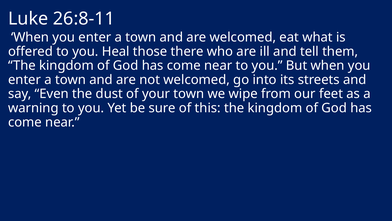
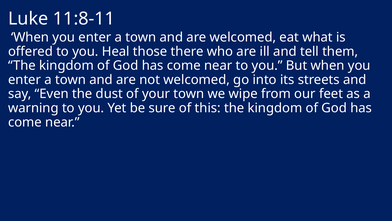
26:8-11: 26:8-11 -> 11:8-11
